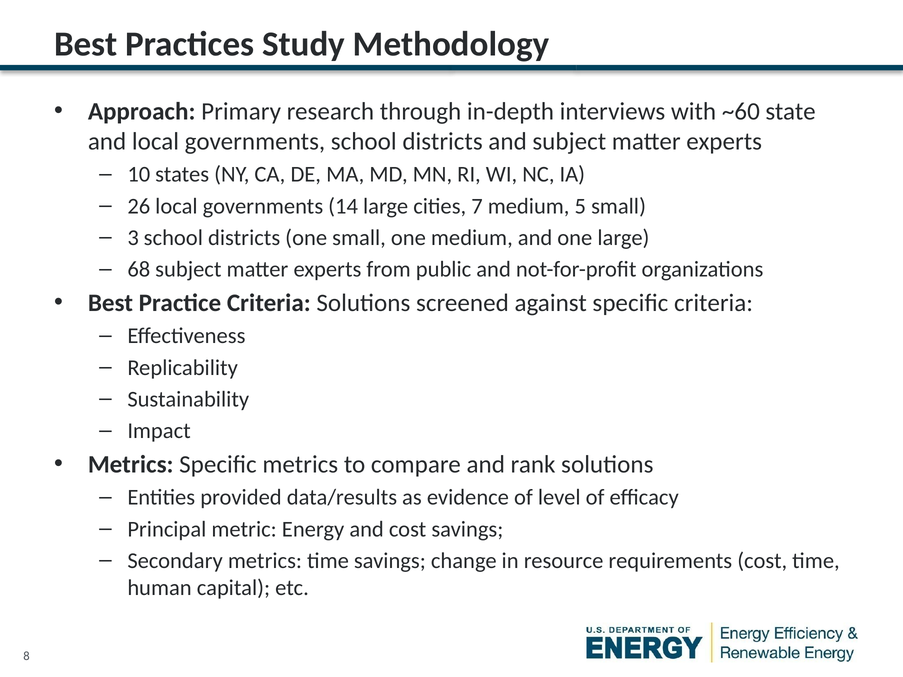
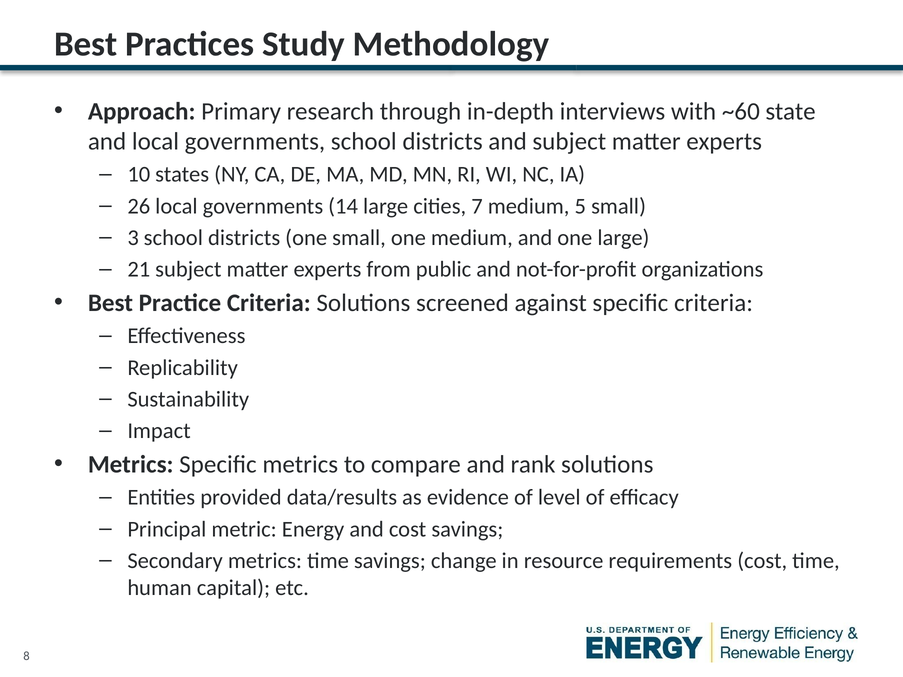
68: 68 -> 21
